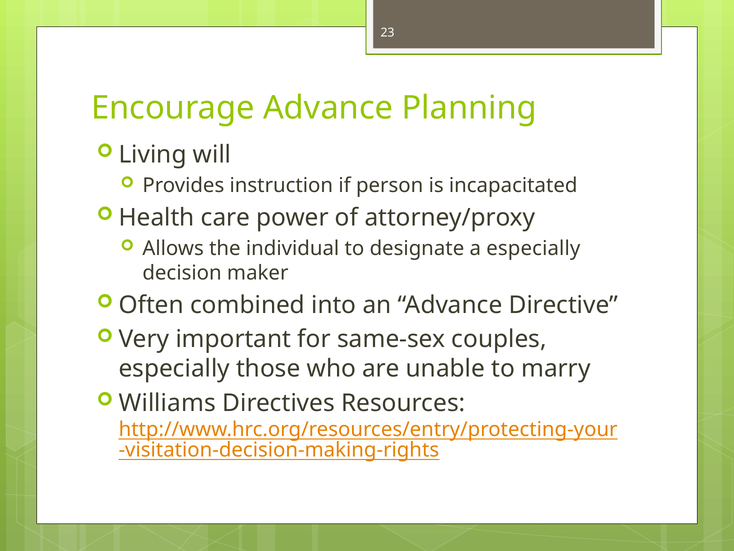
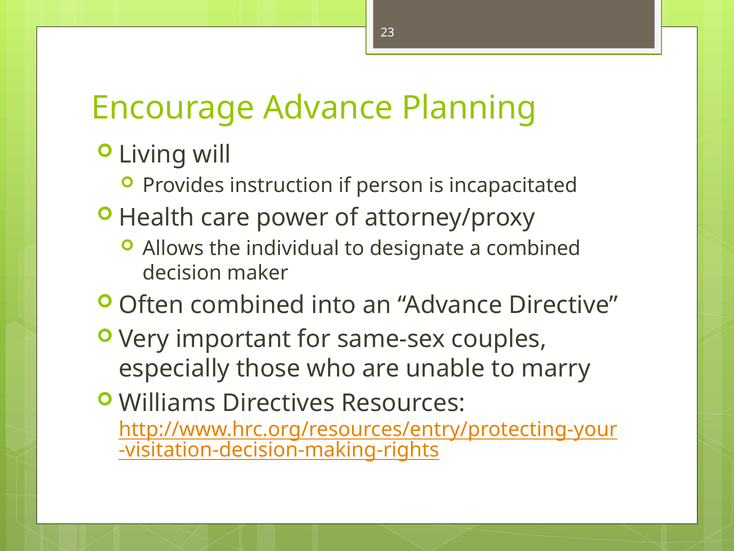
a especially: especially -> combined
